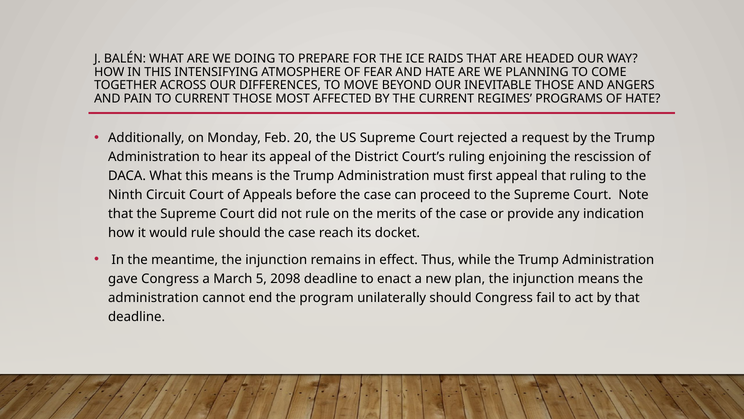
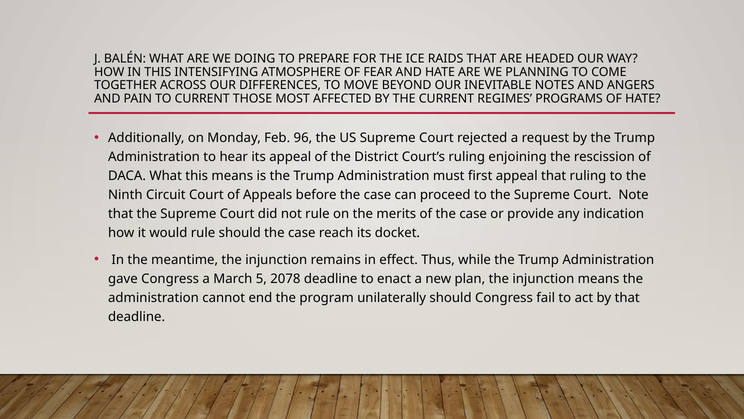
INEVITABLE THOSE: THOSE -> NOTES
20: 20 -> 96
2098: 2098 -> 2078
